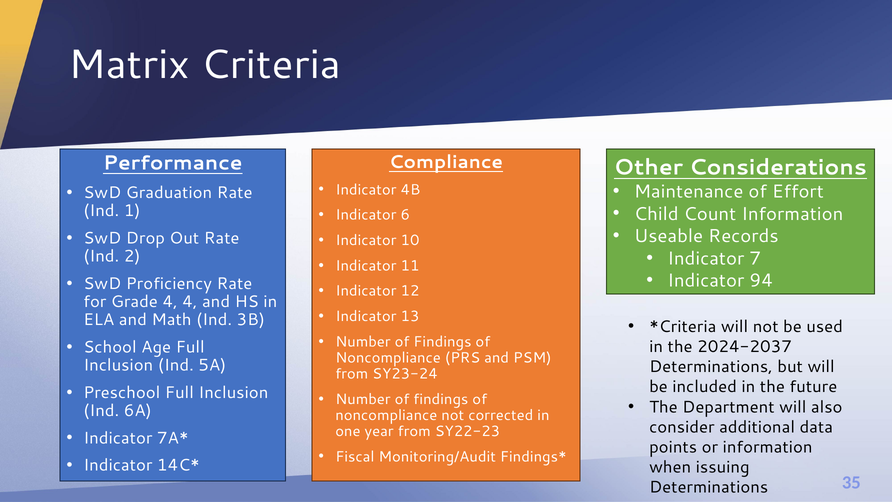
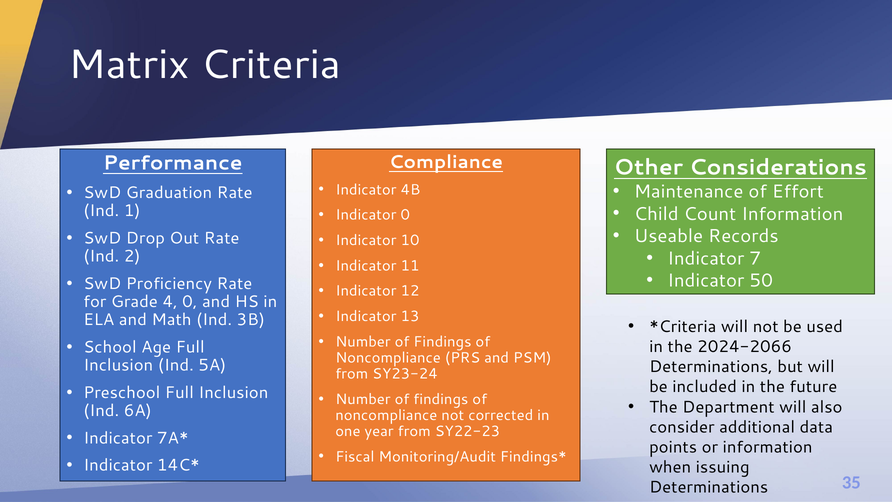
Indicator 6: 6 -> 0
94: 94 -> 50
4 4: 4 -> 0
2024-2037: 2024-2037 -> 2024-2066
